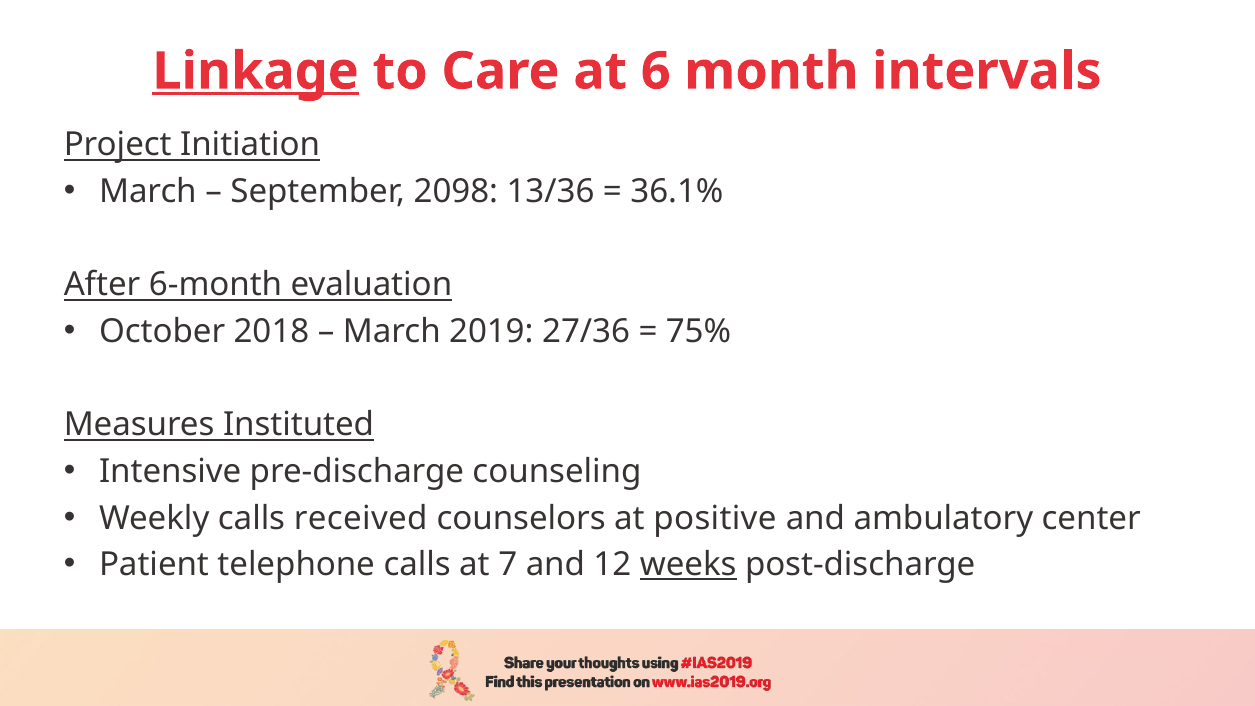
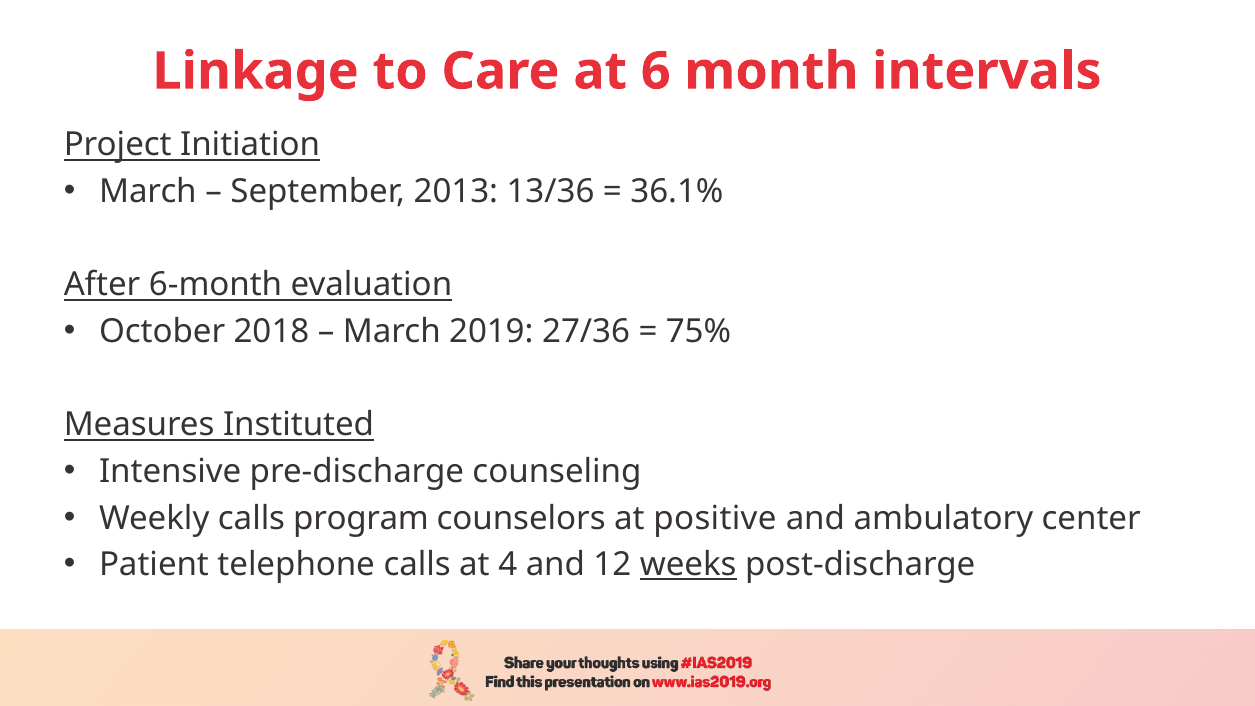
Linkage underline: present -> none
2098: 2098 -> 2013
received: received -> program
7: 7 -> 4
